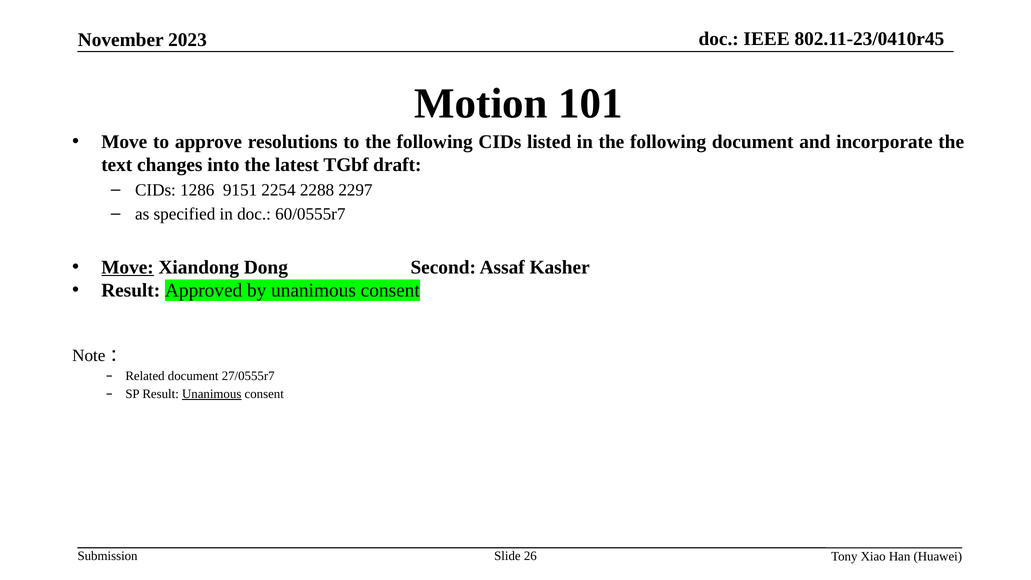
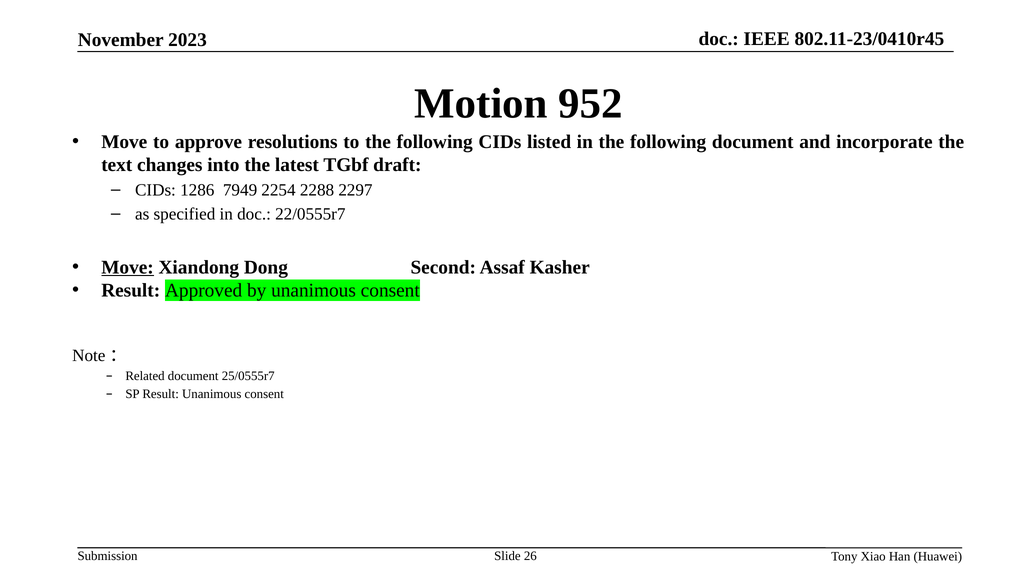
101: 101 -> 952
9151: 9151 -> 7949
60/0555r7: 60/0555r7 -> 22/0555r7
27/0555r7: 27/0555r7 -> 25/0555r7
Unanimous at (212, 394) underline: present -> none
